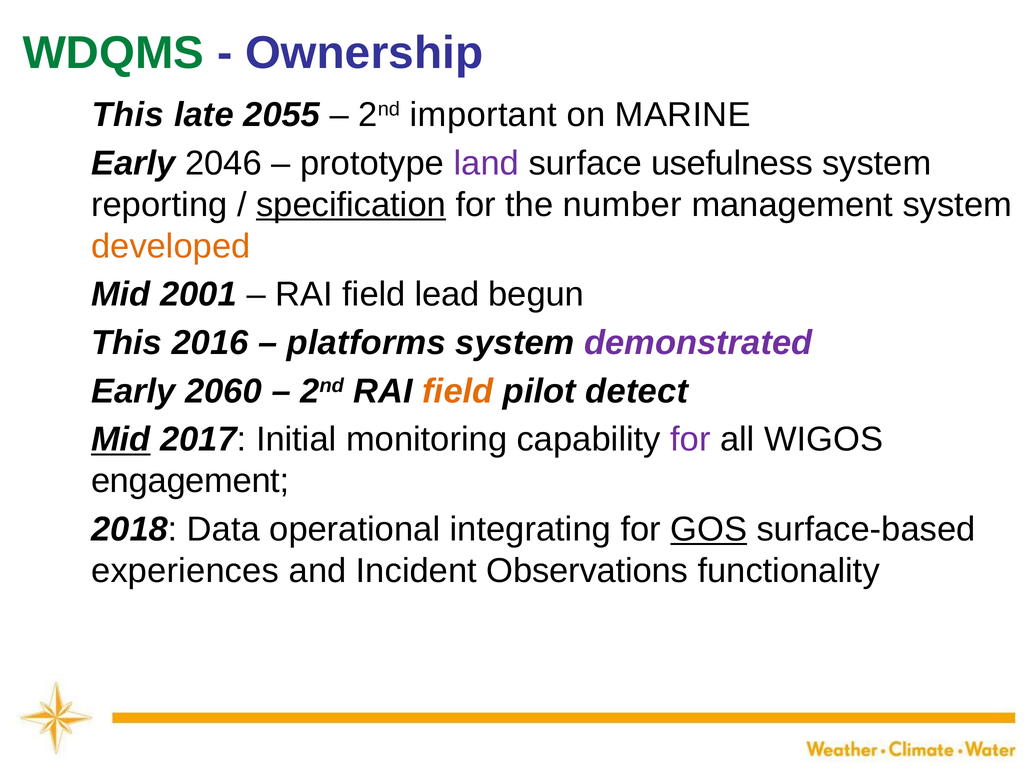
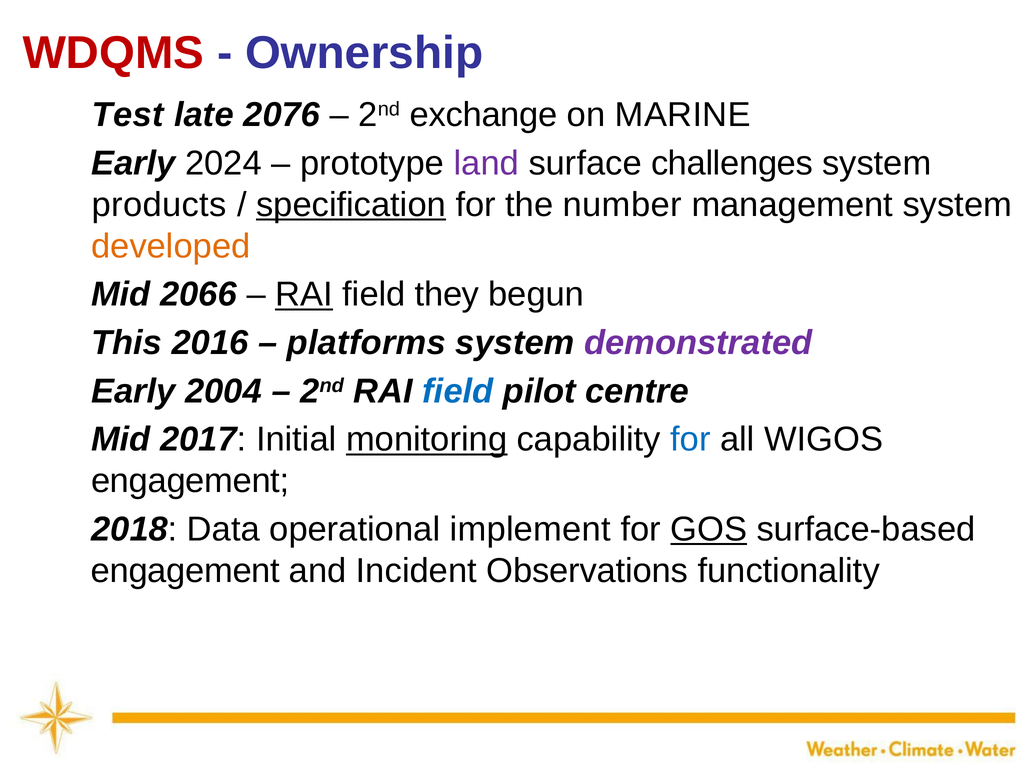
WDQMS colour: green -> red
This at (128, 115): This -> Test
2055: 2055 -> 2076
important: important -> exchange
2046: 2046 -> 2024
usefulness: usefulness -> challenges
reporting: reporting -> products
2001: 2001 -> 2066
RAI at (304, 295) underline: none -> present
lead: lead -> they
2060: 2060 -> 2004
field at (458, 391) colour: orange -> blue
detect: detect -> centre
Mid at (121, 440) underline: present -> none
monitoring underline: none -> present
for at (690, 440) colour: purple -> blue
integrating: integrating -> implement
experiences at (185, 571): experiences -> engagement
